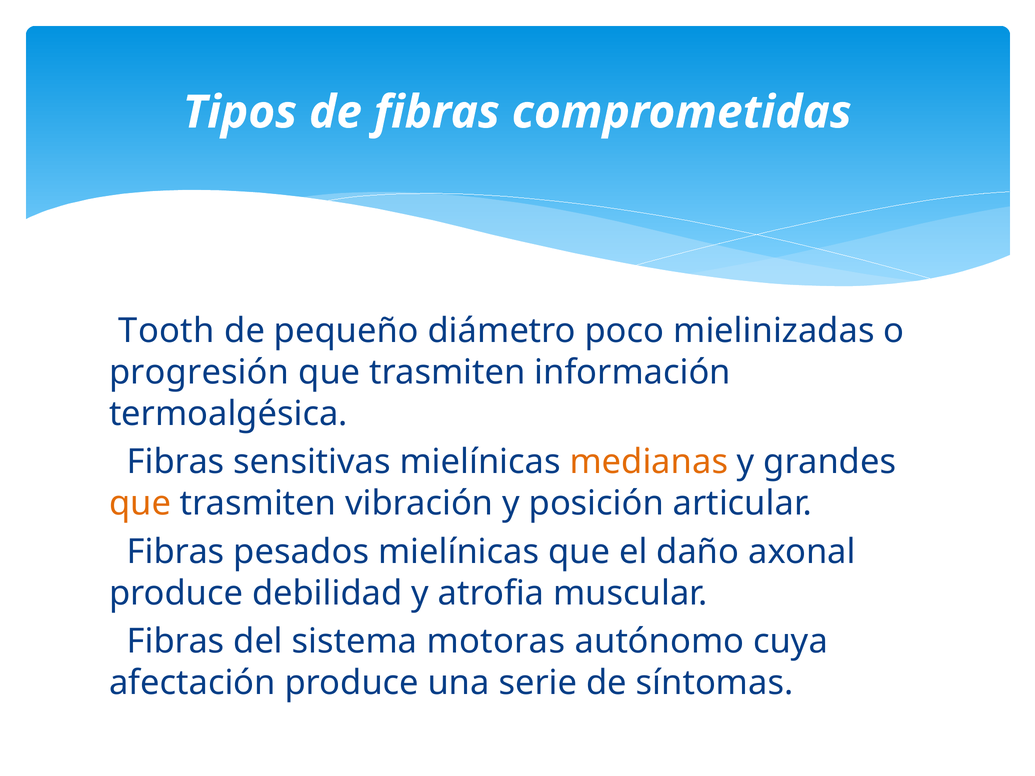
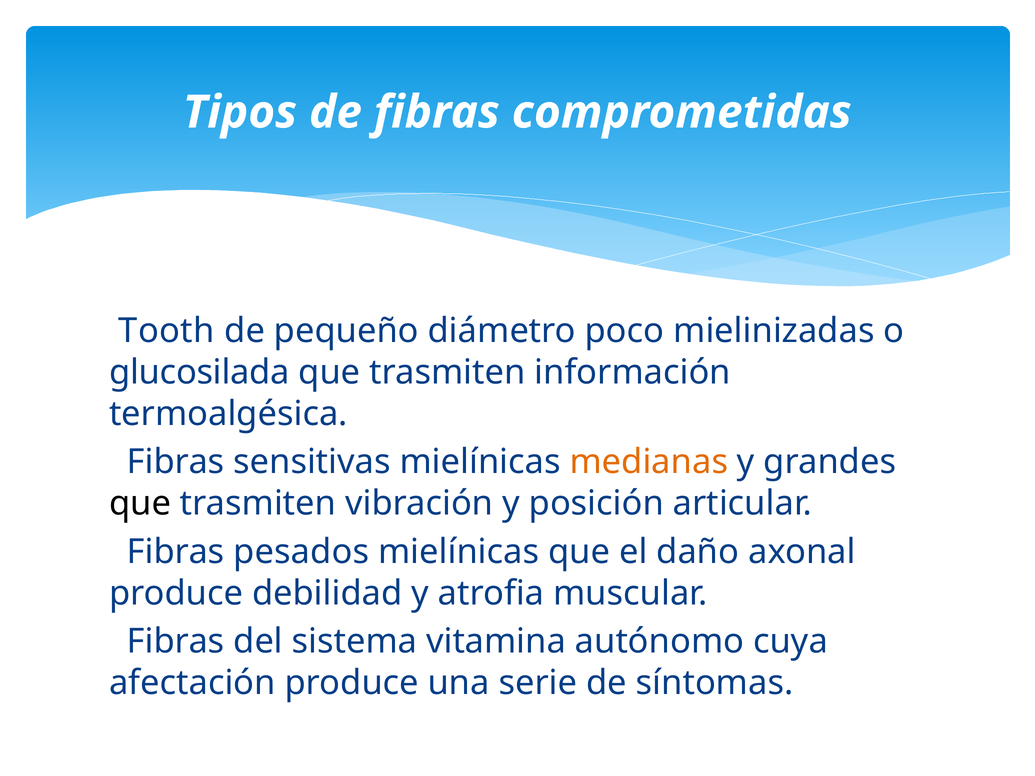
progresión: progresión -> glucosilada
que at (140, 504) colour: orange -> black
motoras: motoras -> vitamina
